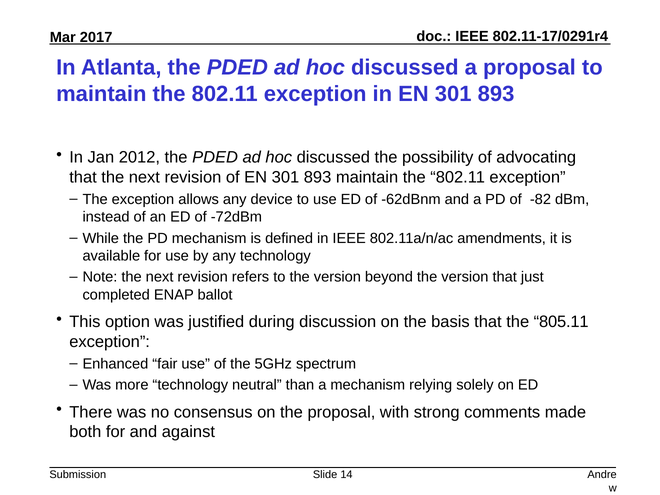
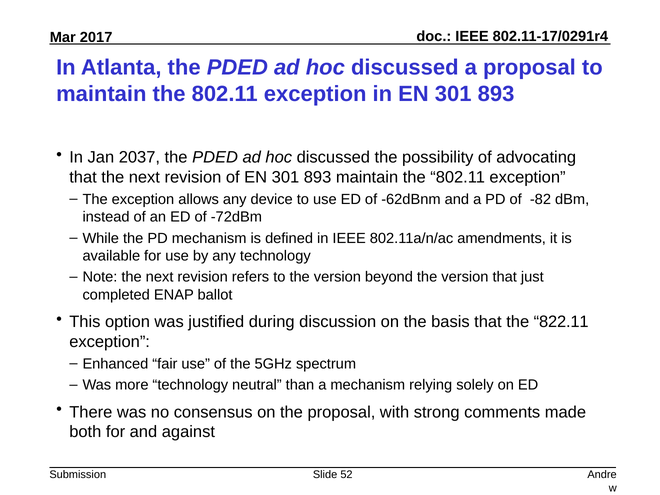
2012: 2012 -> 2037
805.11: 805.11 -> 822.11
14: 14 -> 52
